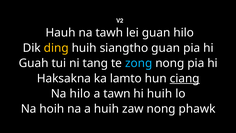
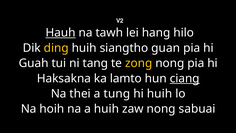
Hauh underline: none -> present
lei guan: guan -> hang
zong colour: light blue -> yellow
Na hilo: hilo -> thei
tawn: tawn -> tung
phawk: phawk -> sabuai
